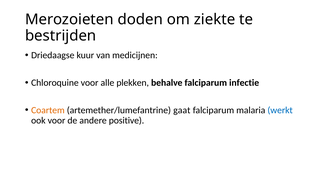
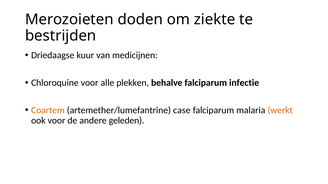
gaat: gaat -> case
werkt colour: blue -> orange
positive: positive -> geleden
